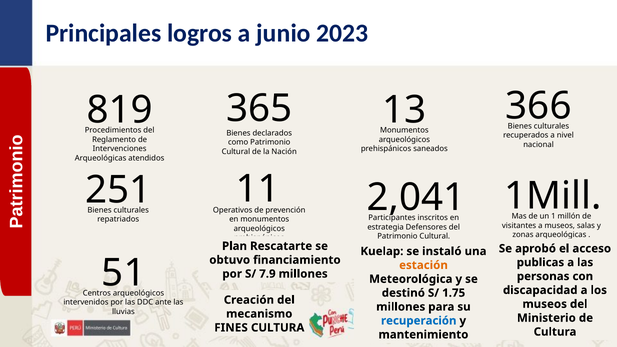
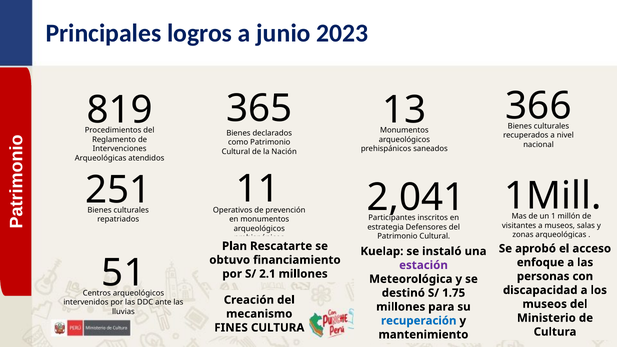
publicas: publicas -> enfoque
estación colour: orange -> purple
7.9: 7.9 -> 2.1
